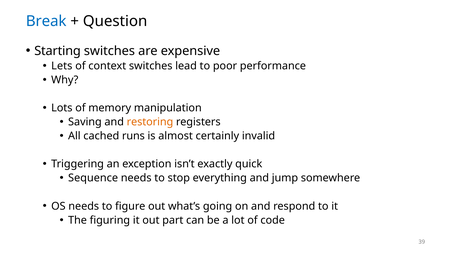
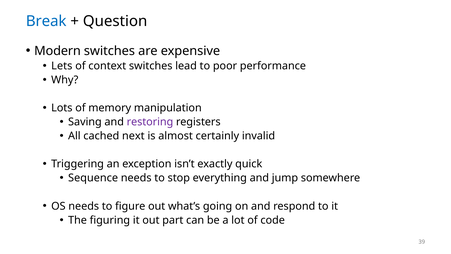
Starting: Starting -> Modern
restoring colour: orange -> purple
runs: runs -> next
